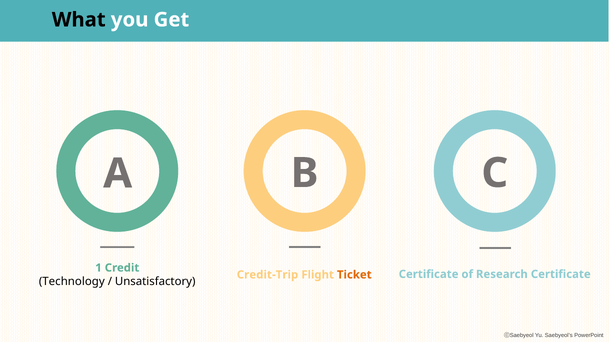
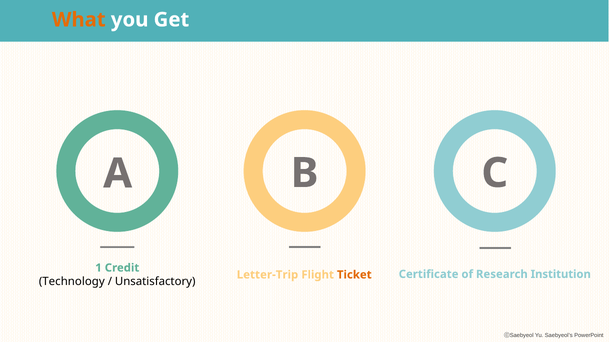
What colour: black -> orange
Credit-Trip: Credit-Trip -> Letter-Trip
Research Certificate: Certificate -> Institution
